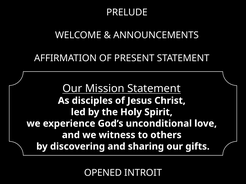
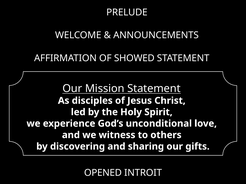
PRESENT: PRESENT -> SHOWED
